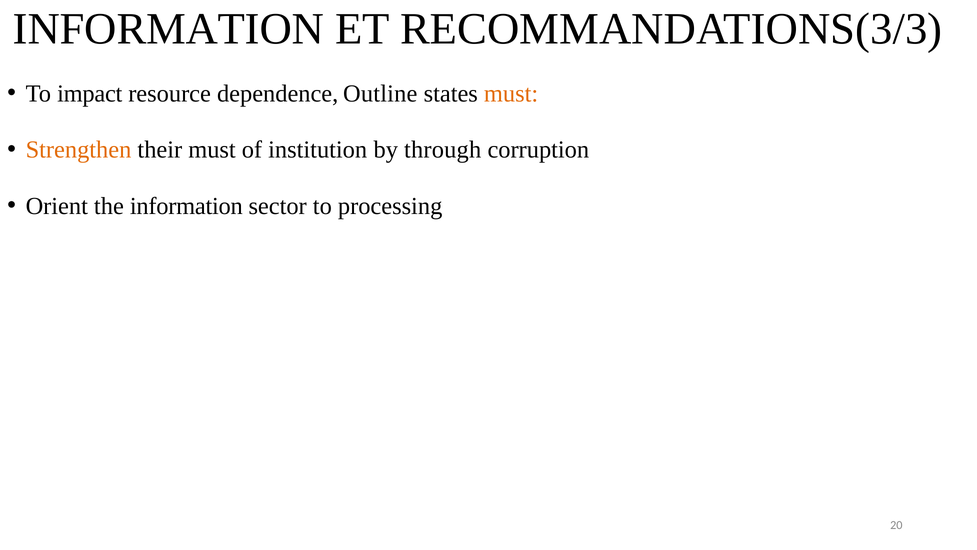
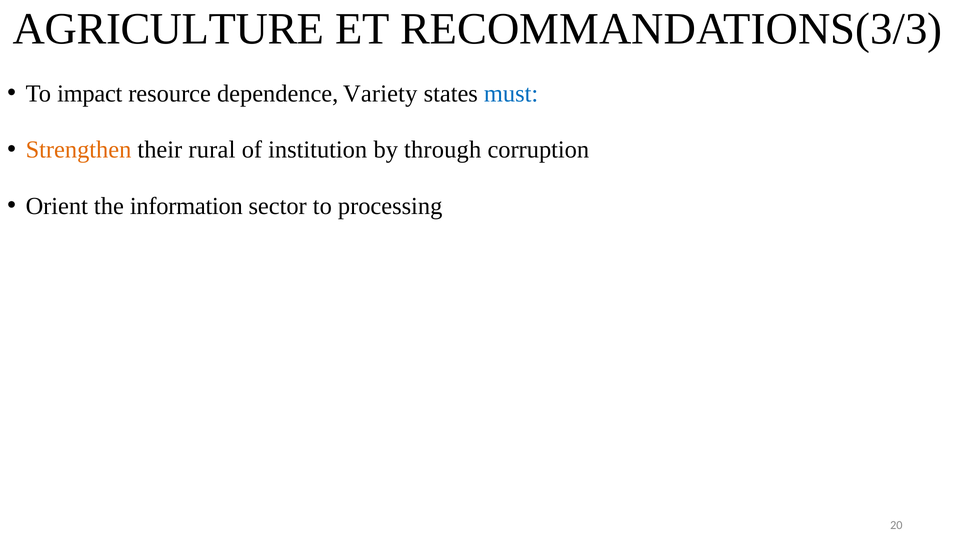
INFORMATION at (168, 29): INFORMATION -> AGRICULTURE
Outline: Outline -> Variety
must at (511, 94) colour: orange -> blue
their must: must -> rural
